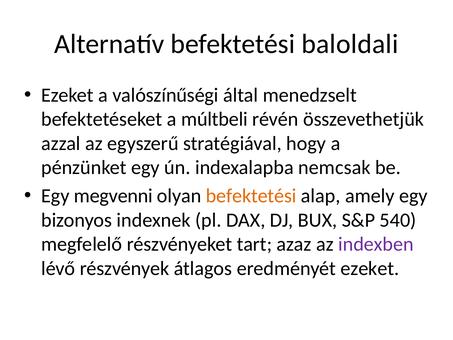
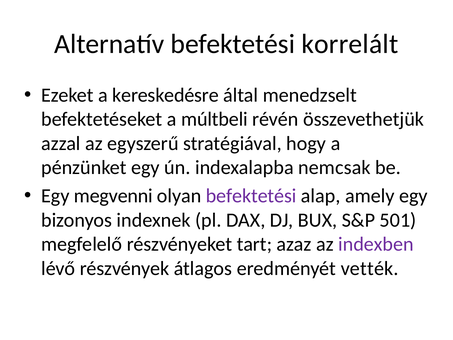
baloldali: baloldali -> korrelált
valószínűségi: valószínűségi -> kereskedésre
befektetési at (251, 196) colour: orange -> purple
540: 540 -> 501
eredményét ezeket: ezeket -> vették
